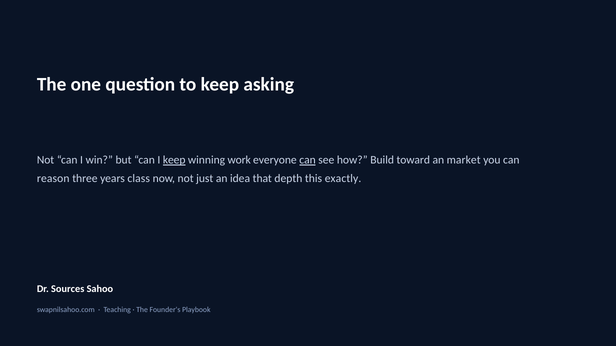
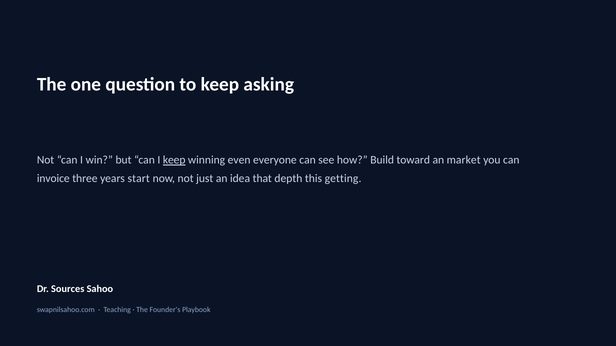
work: work -> even
can at (308, 160) underline: present -> none
reason: reason -> invoice
class: class -> start
exactly: exactly -> getting
